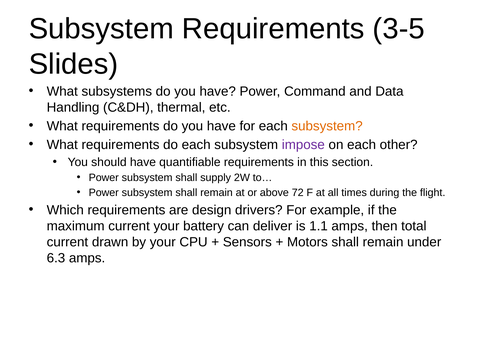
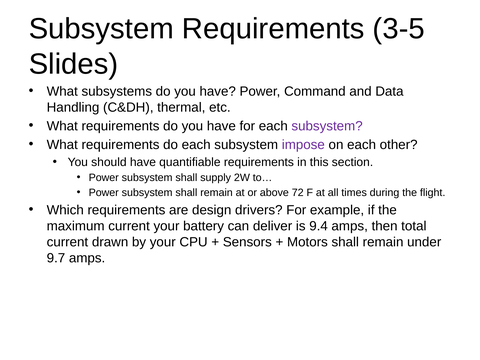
subsystem at (327, 126) colour: orange -> purple
1.1: 1.1 -> 9.4
6.3: 6.3 -> 9.7
